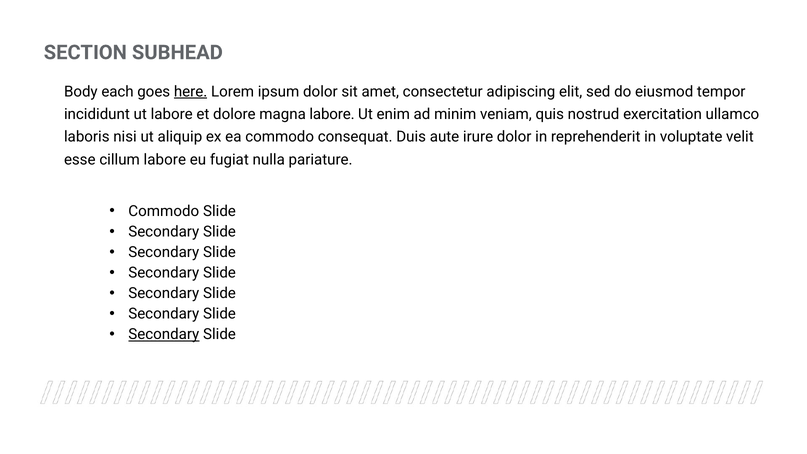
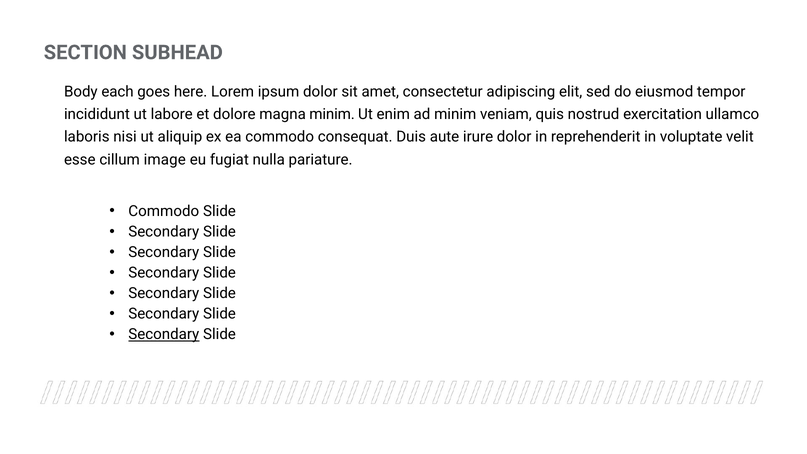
here underline: present -> none
magna labore: labore -> minim
cillum labore: labore -> image
